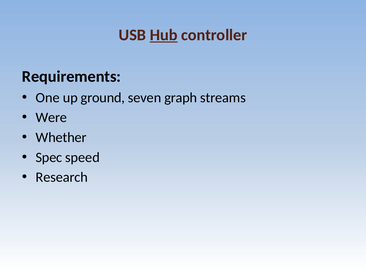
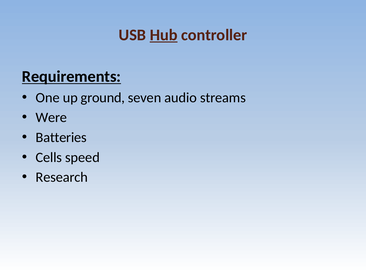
Requirements underline: none -> present
graph: graph -> audio
Whether: Whether -> Batteries
Spec: Spec -> Cells
